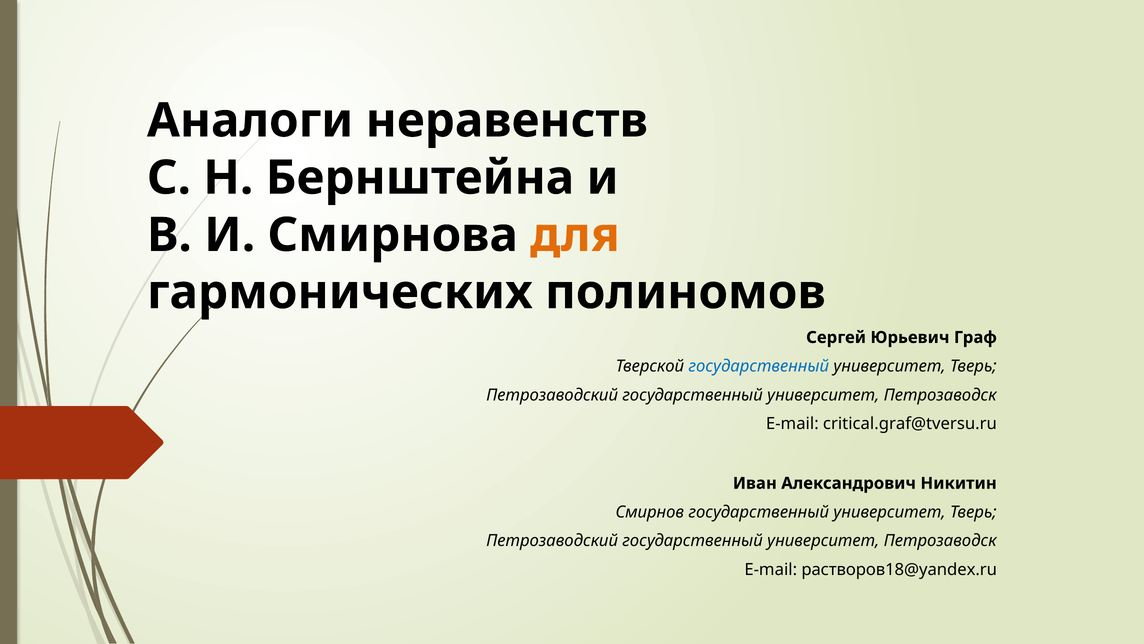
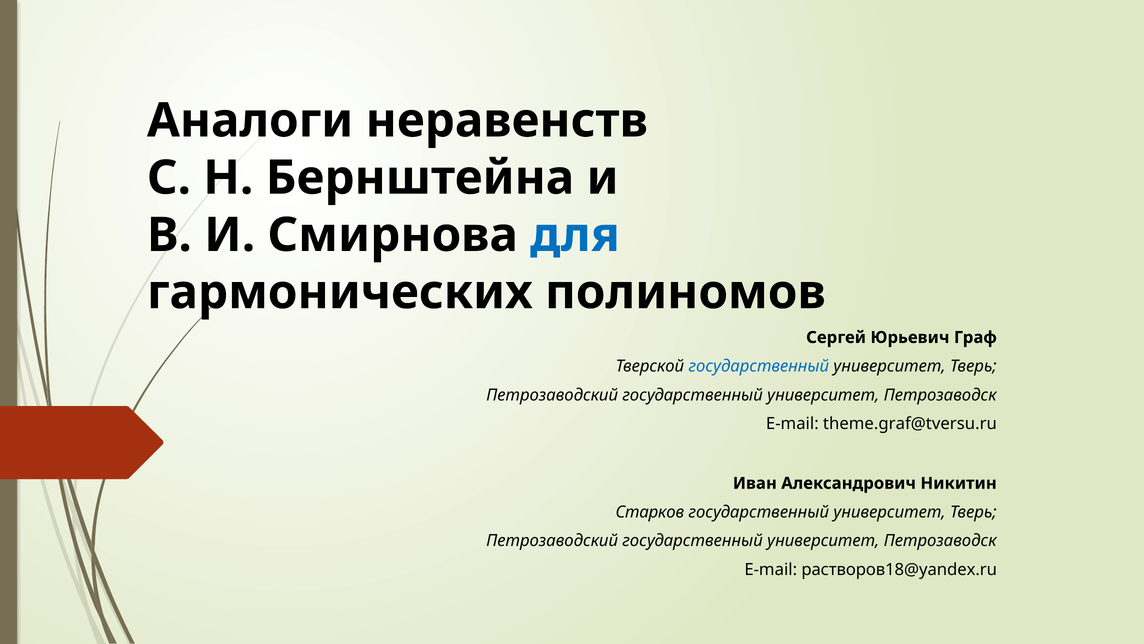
для colour: orange -> blue
critical.graf@tversu.ru: critical.graf@tversu.ru -> theme.graf@tversu.ru
Смирнов: Смирнов -> Старков
